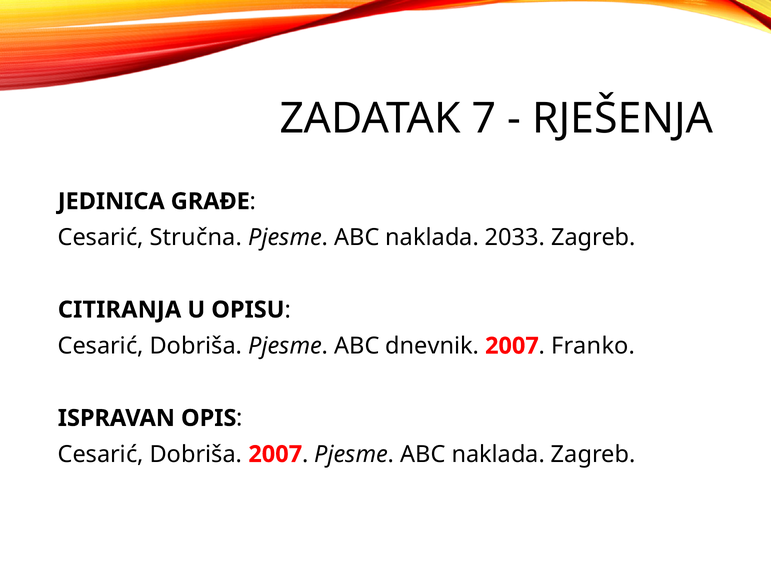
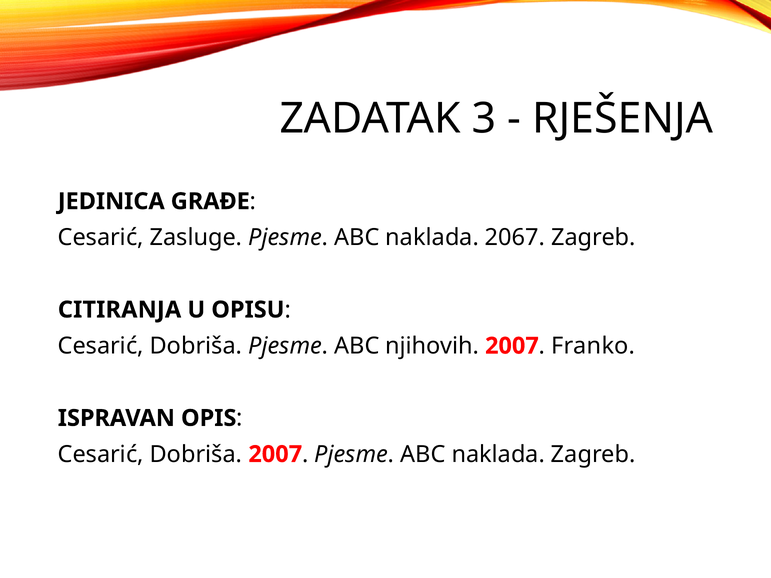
7: 7 -> 3
Stručna: Stručna -> Zasluge
2033: 2033 -> 2067
dnevnik: dnevnik -> njihovih
